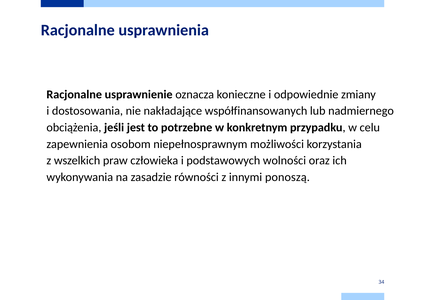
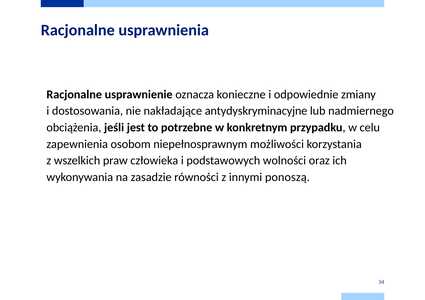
współfinansowanych: współfinansowanych -> antydyskryminacyjne
